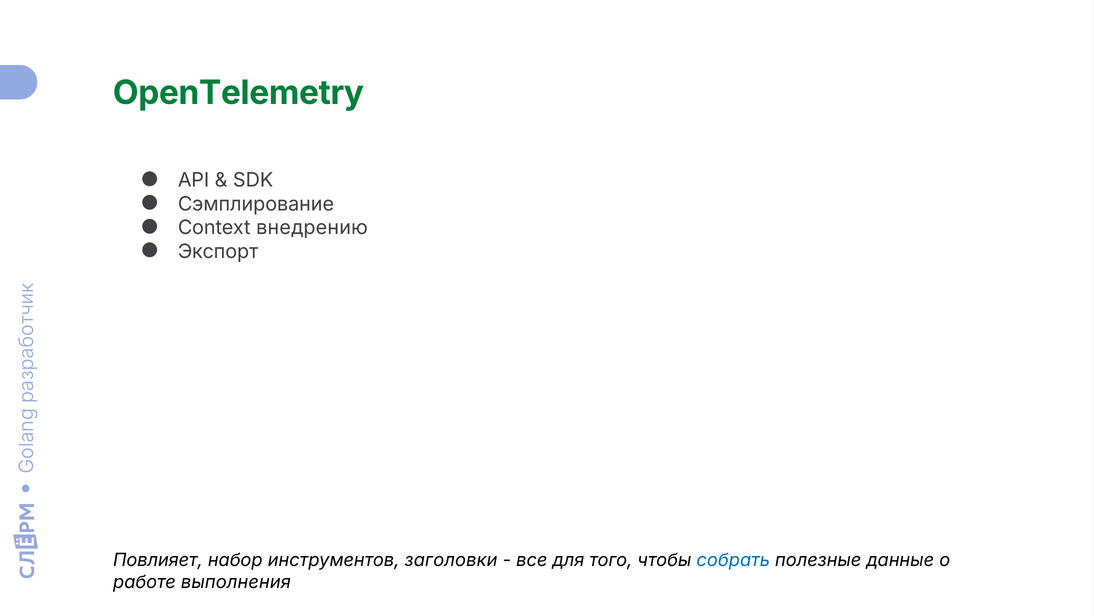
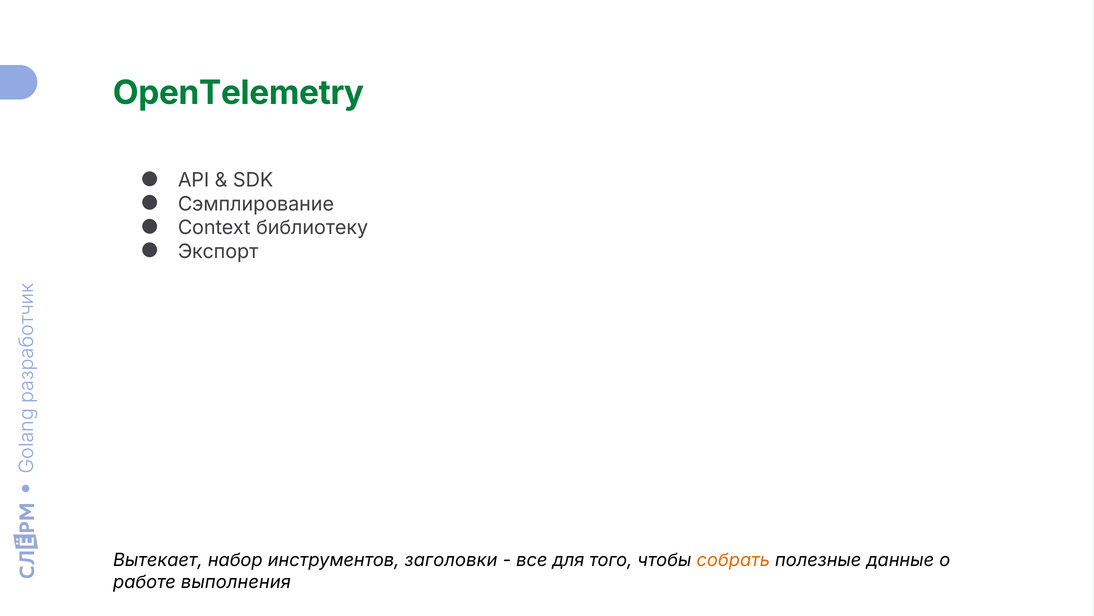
внедрению: внедрению -> библиотеку
Повлияет: Повлияет -> Вытекает
собрать colour: blue -> orange
